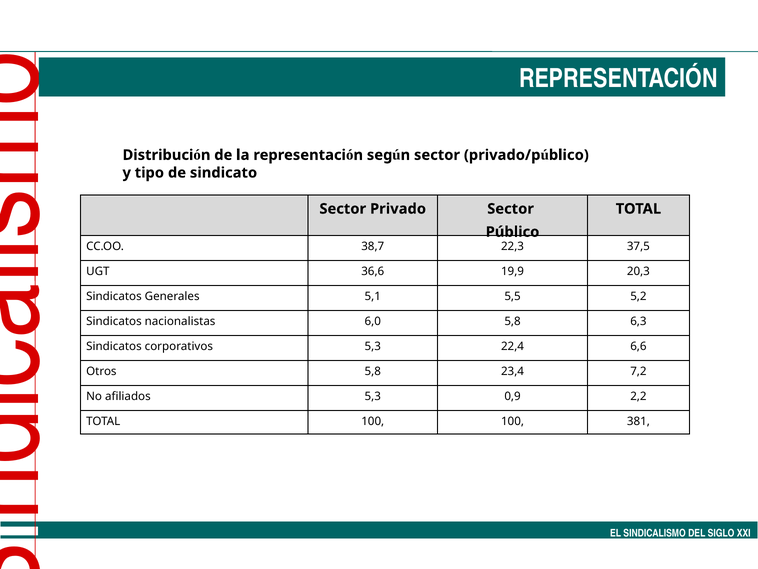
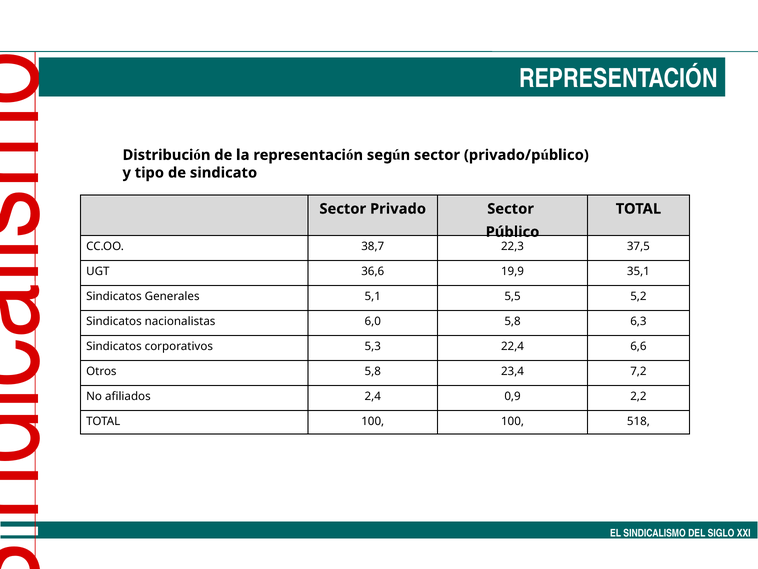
20,3: 20,3 -> 35,1
afiliados 5,3: 5,3 -> 2,4
381: 381 -> 518
